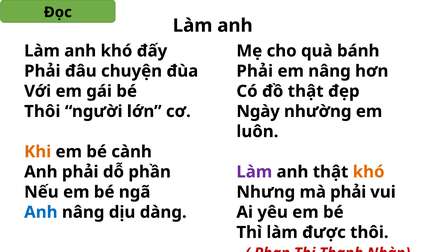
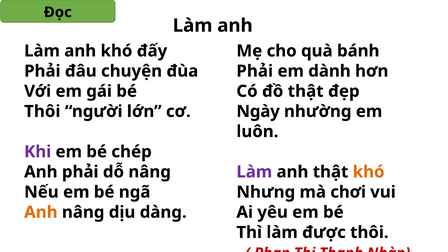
em nâng: nâng -> dành
Khi colour: orange -> purple
cành: cành -> chép
dỗ phần: phần -> nâng
mà phải: phải -> chơi
Anh at (41, 212) colour: blue -> orange
